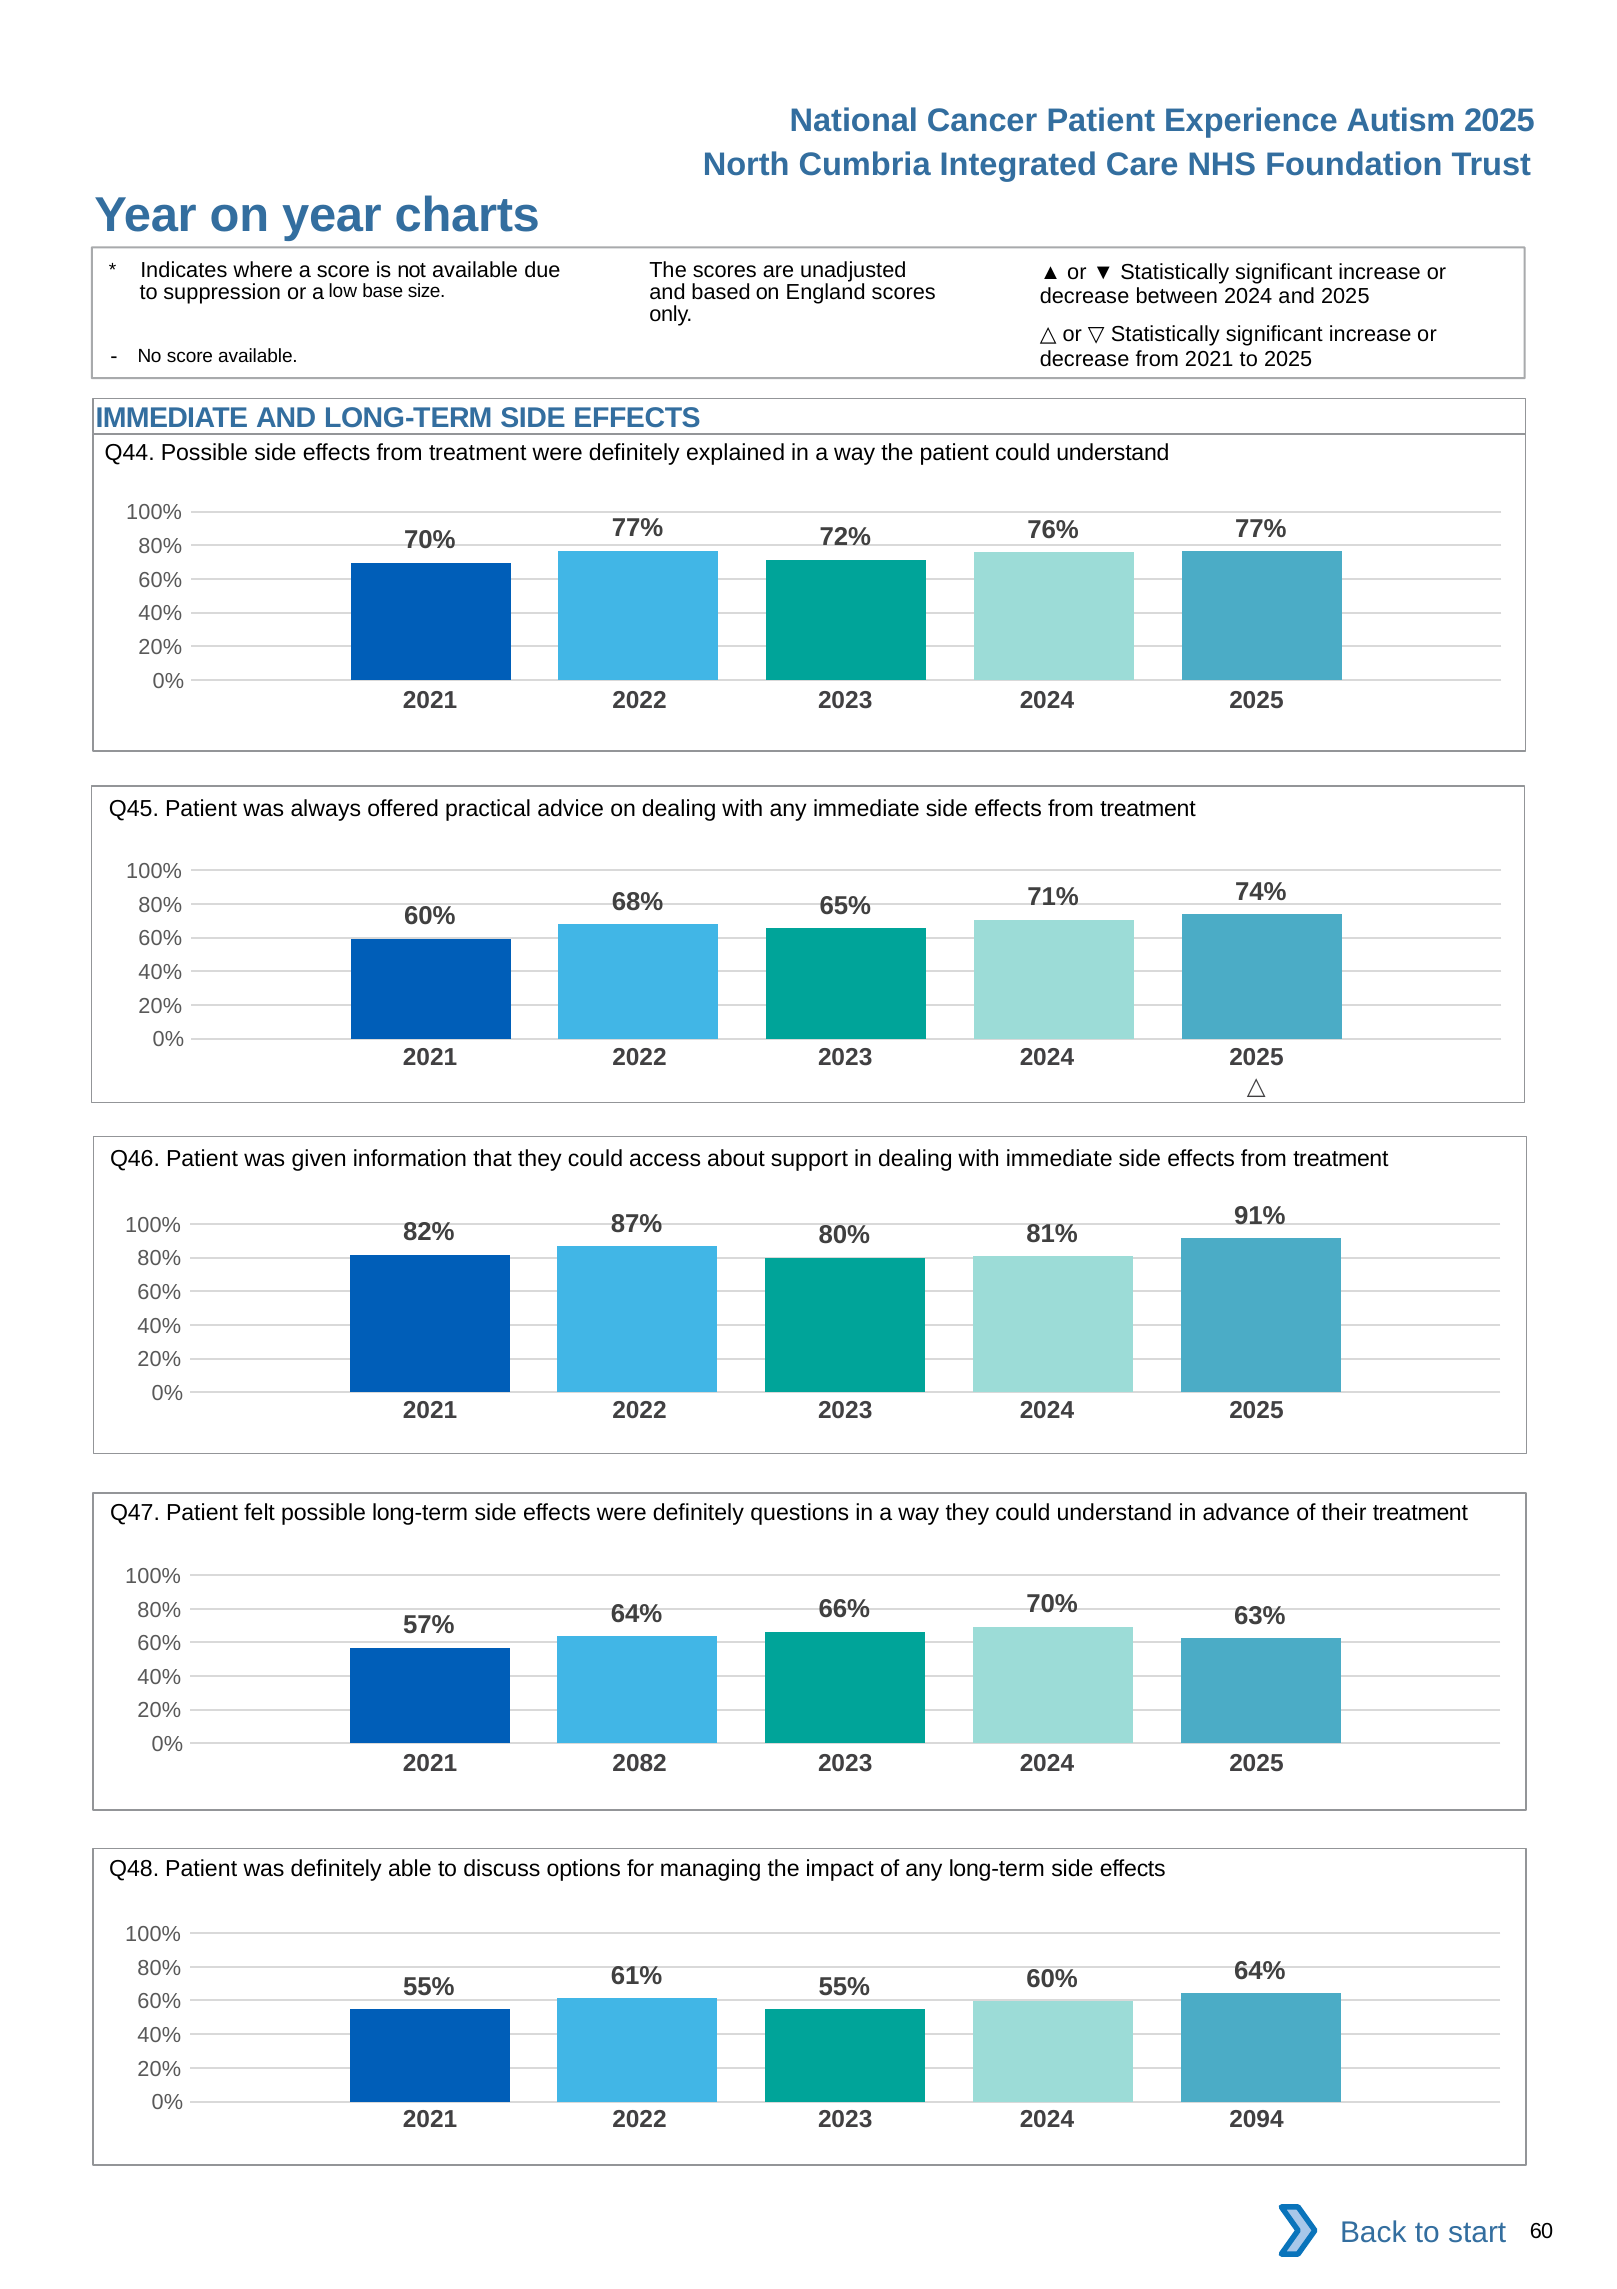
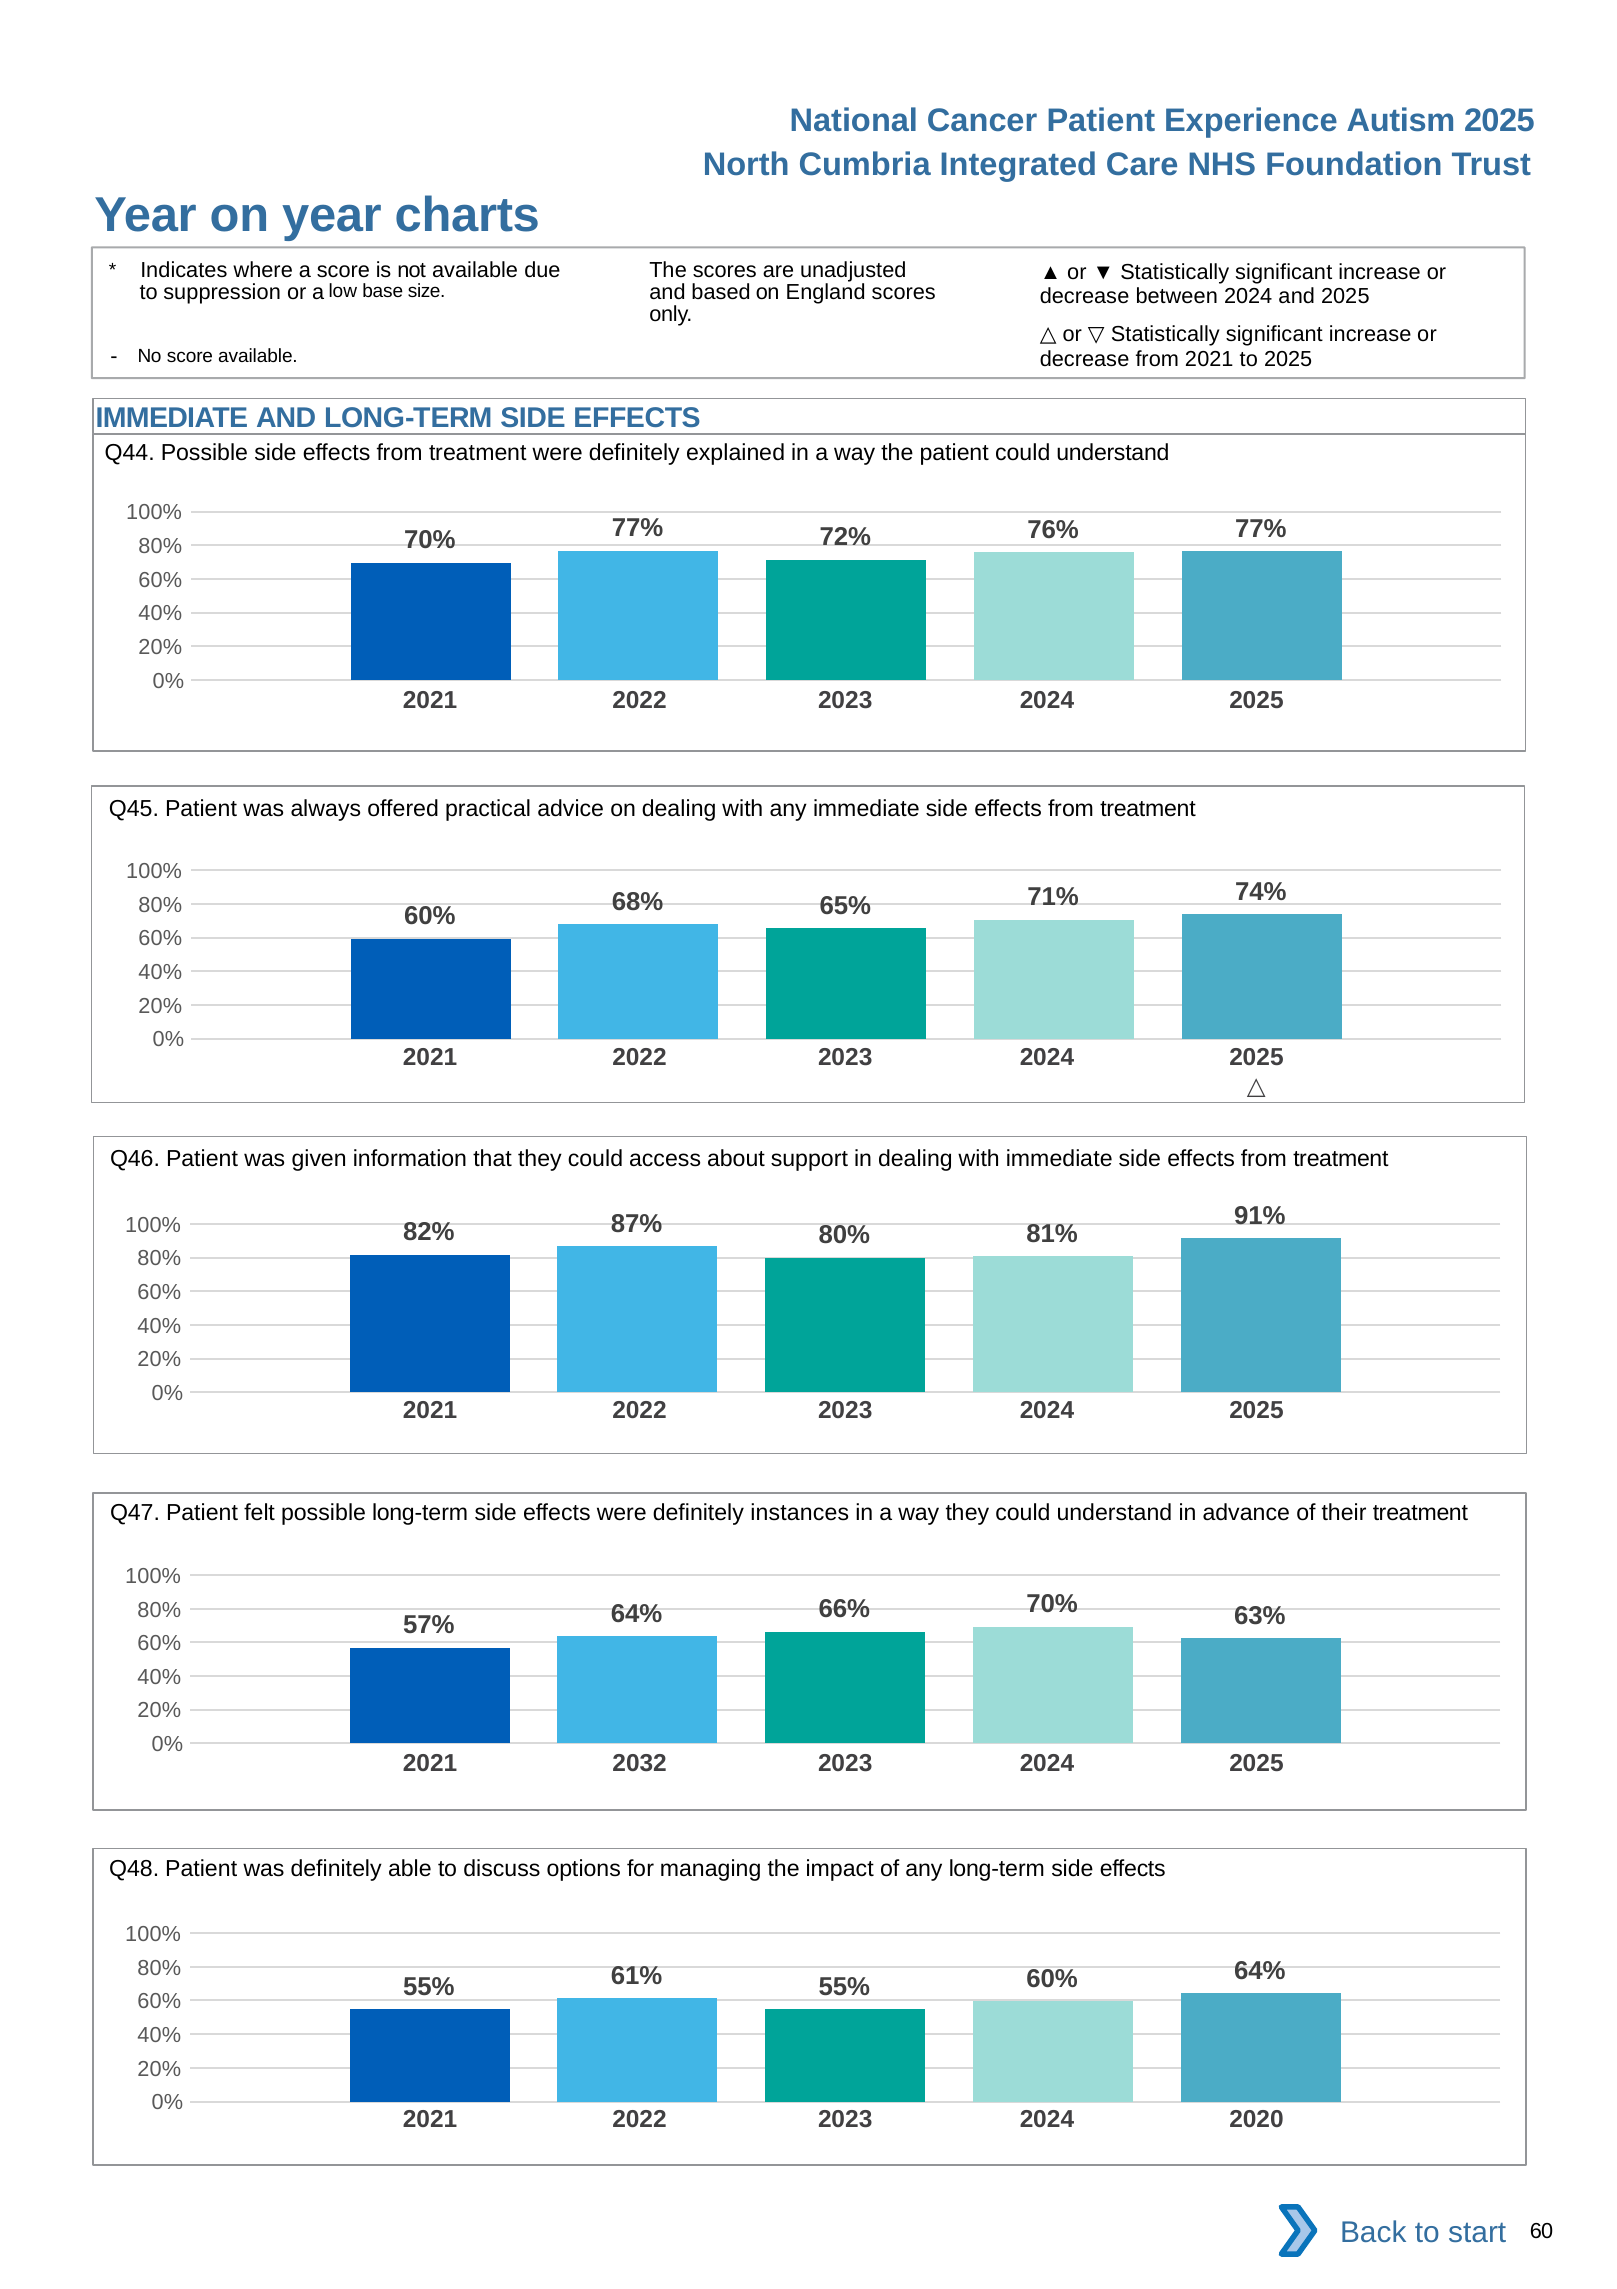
questions: questions -> instances
2082: 2082 -> 2032
2094: 2094 -> 2020
